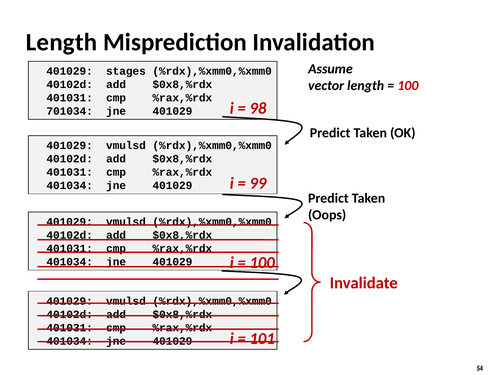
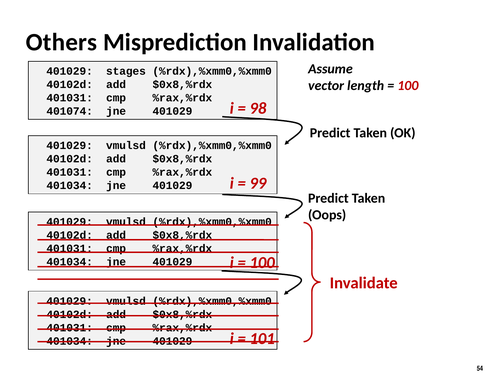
Length at (62, 42): Length -> Others
701034: 701034 -> 401074
